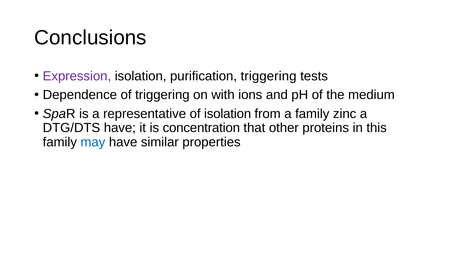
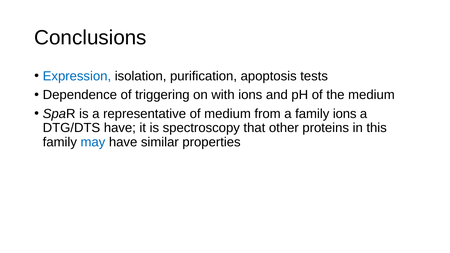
Expression colour: purple -> blue
purification triggering: triggering -> apoptosis
of isolation: isolation -> medium
family zinc: zinc -> ions
concentration: concentration -> spectroscopy
